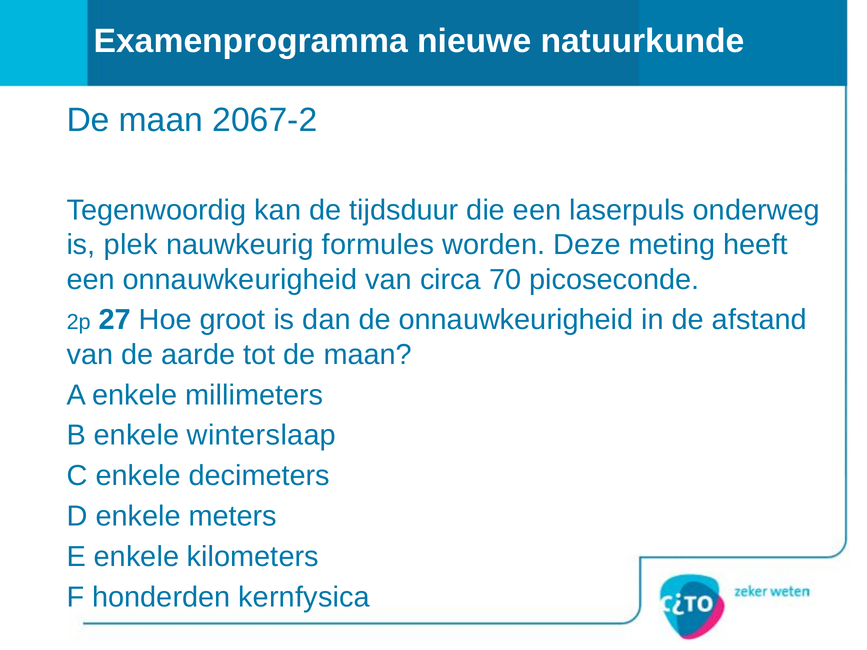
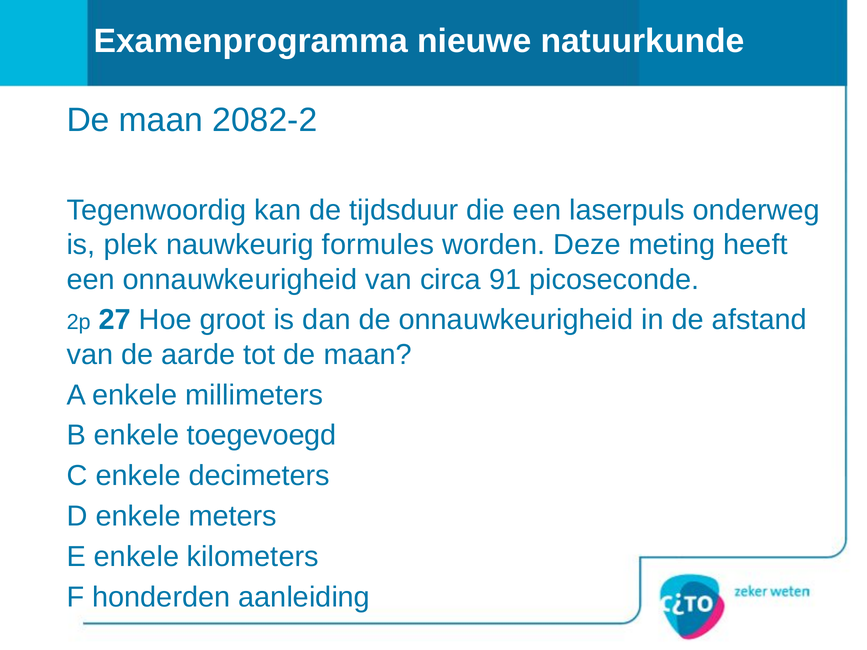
2067-2: 2067-2 -> 2082-2
70: 70 -> 91
winterslaap: winterslaap -> toegevoegd
kernfysica: kernfysica -> aanleiding
